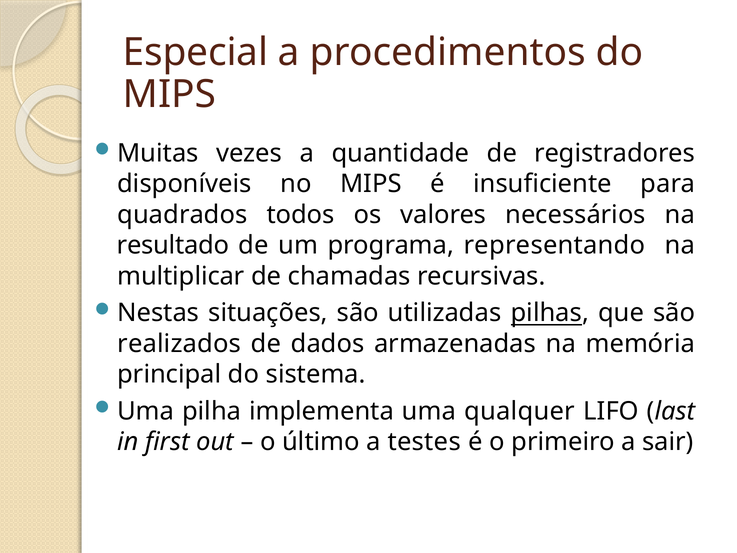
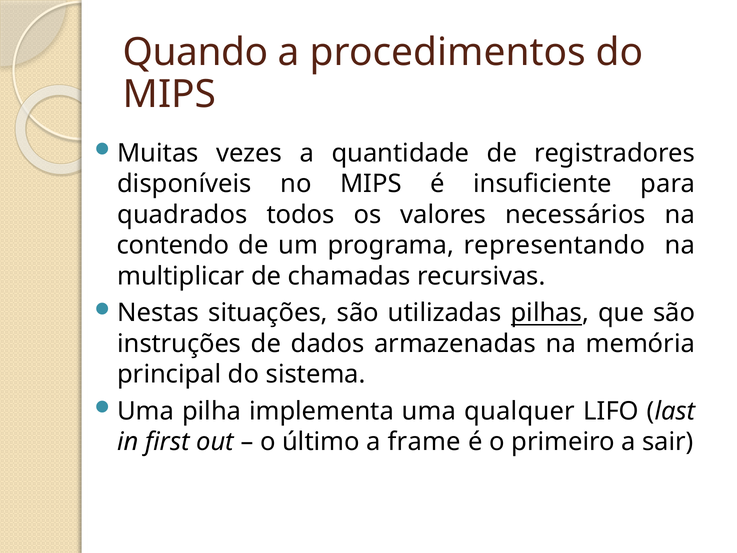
Especial: Especial -> Quando
resultado: resultado -> contendo
realizados: realizados -> instruções
testes: testes -> frame
